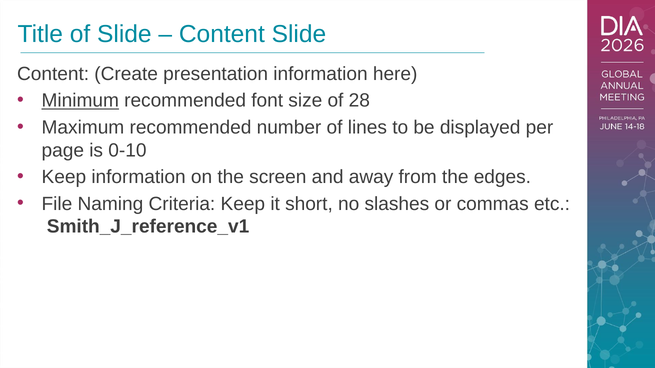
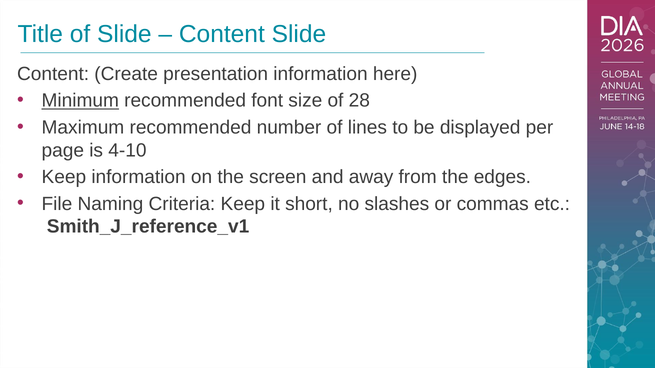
0-10: 0-10 -> 4-10
